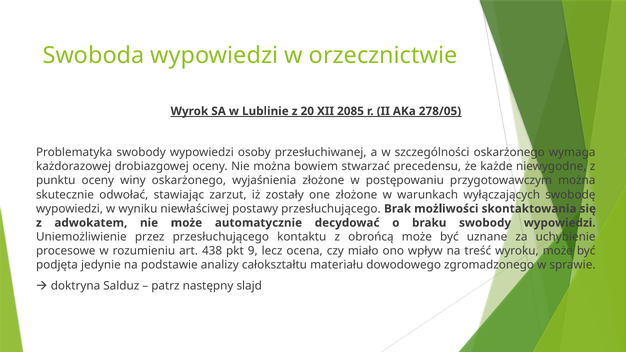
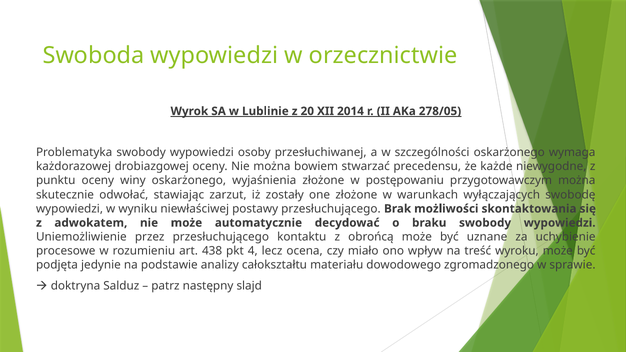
2085: 2085 -> 2014
9: 9 -> 4
